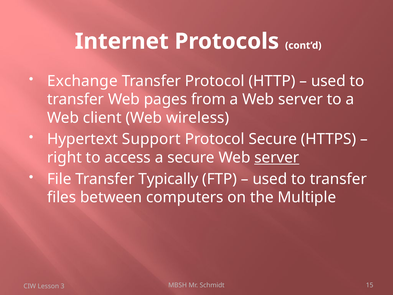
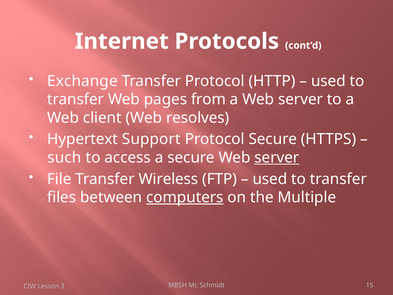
wireless: wireless -> resolves
right: right -> such
Typically: Typically -> Wireless
computers underline: none -> present
